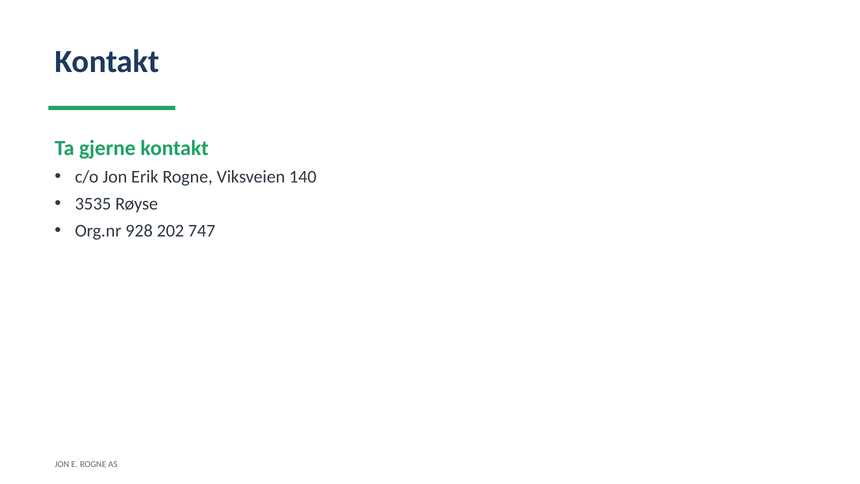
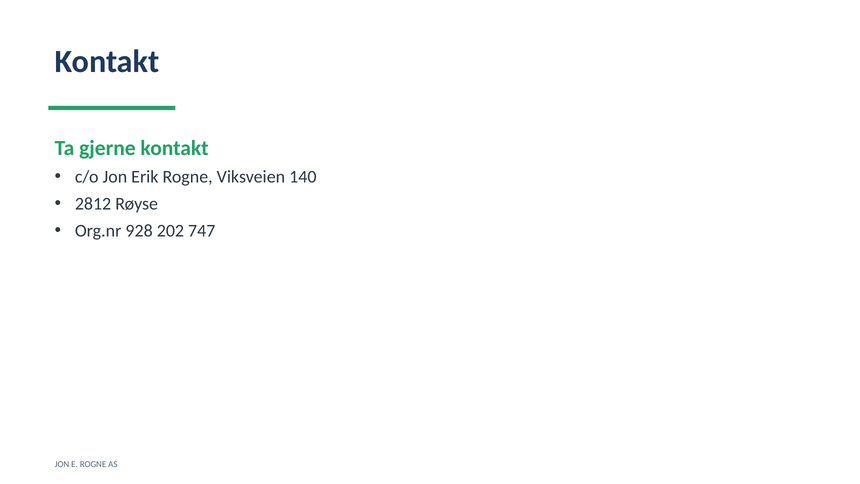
3535: 3535 -> 2812
